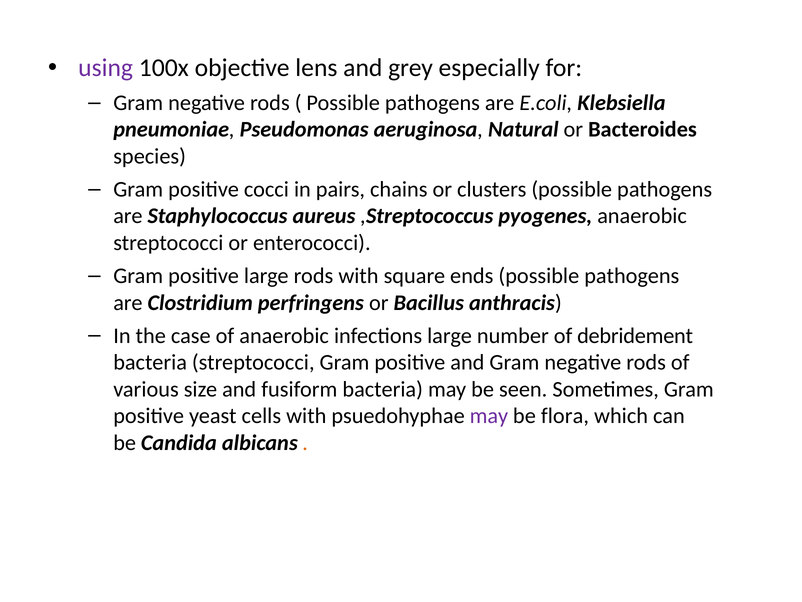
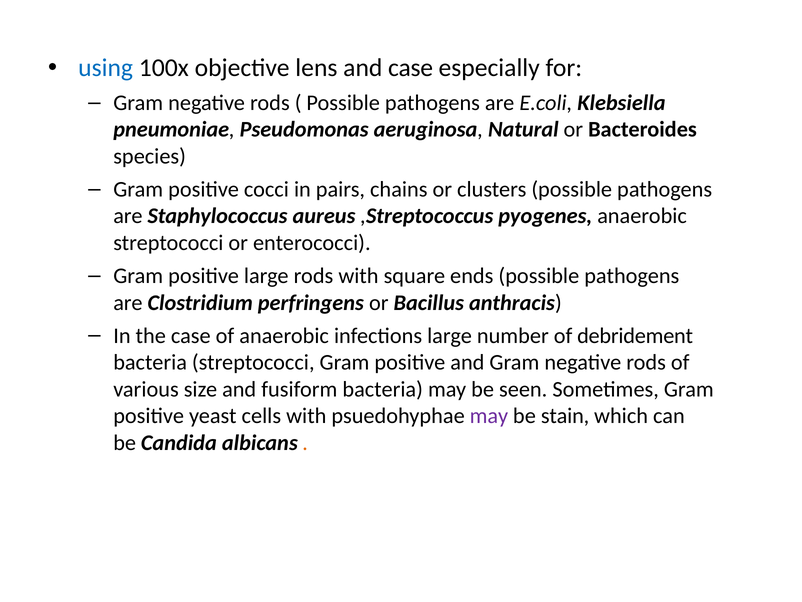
using colour: purple -> blue
and grey: grey -> case
flora: flora -> stain
